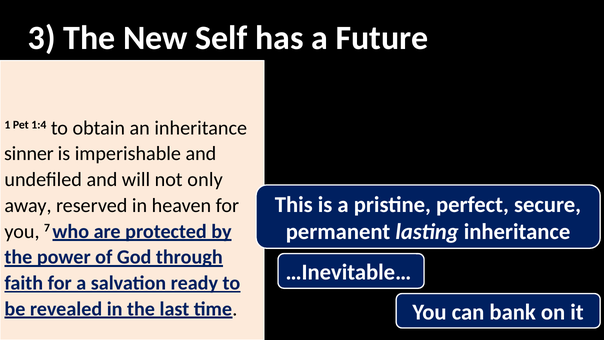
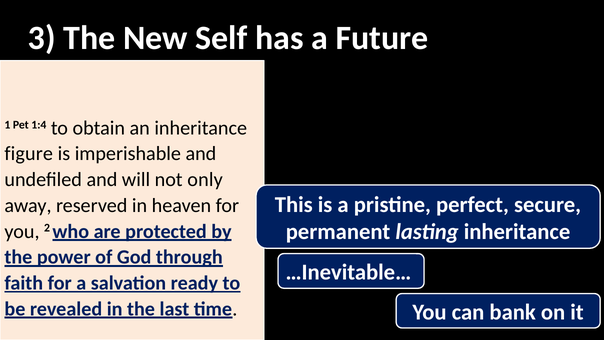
sinner: sinner -> figure
7: 7 -> 2
